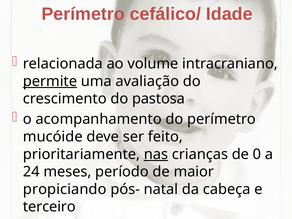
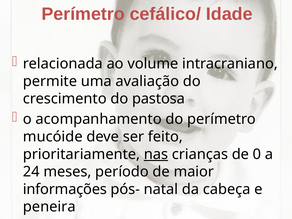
permite underline: present -> none
propiciando: propiciando -> informações
terceiro: terceiro -> peneira
